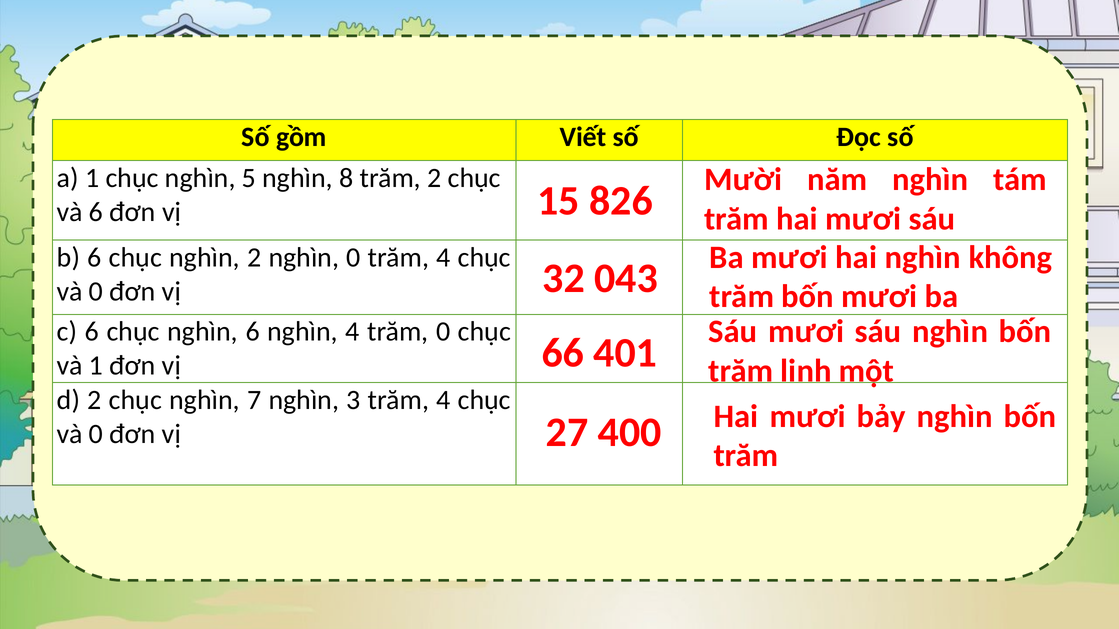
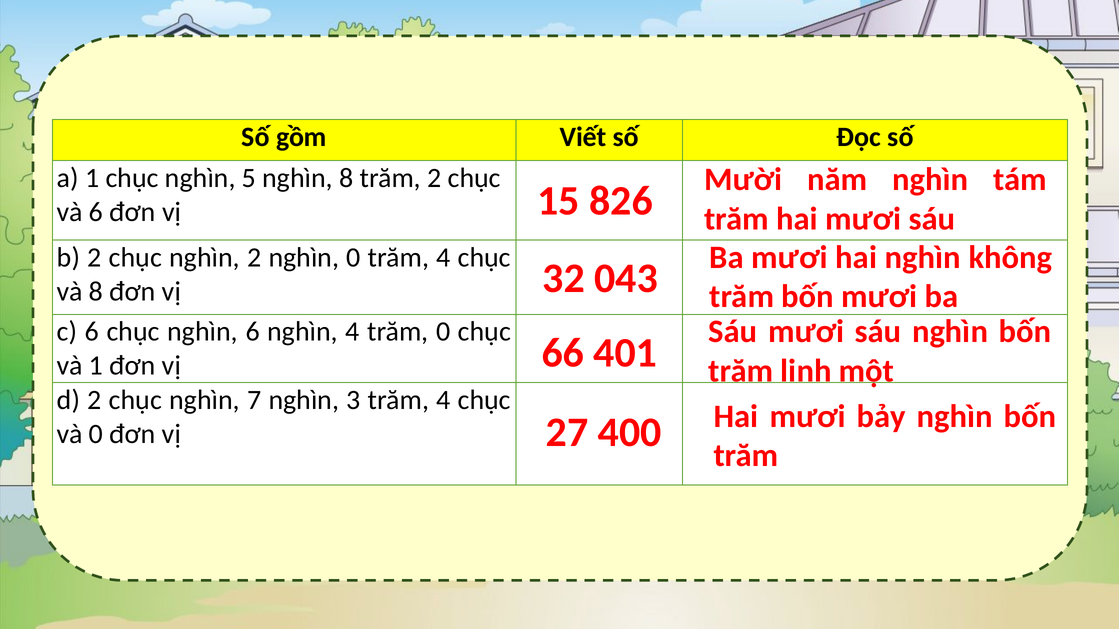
b 6: 6 -> 2
0 at (96, 292): 0 -> 8
